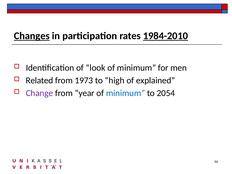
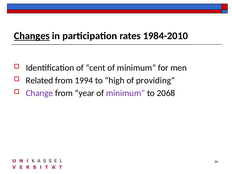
1984-2010 underline: present -> none
look: look -> cent
1973: 1973 -> 1994
explained: explained -> providing
minimum at (126, 93) colour: blue -> purple
2054: 2054 -> 2068
